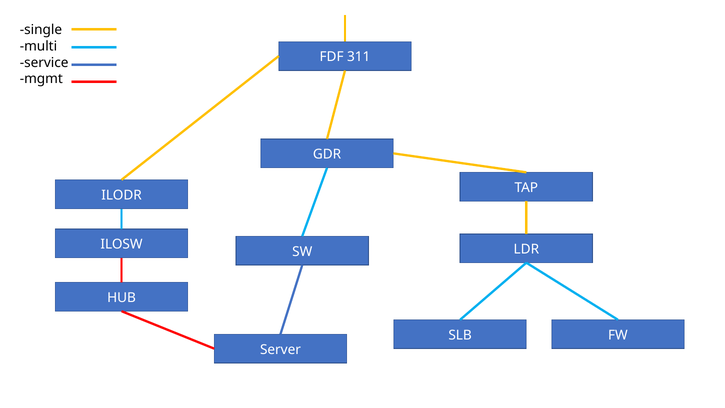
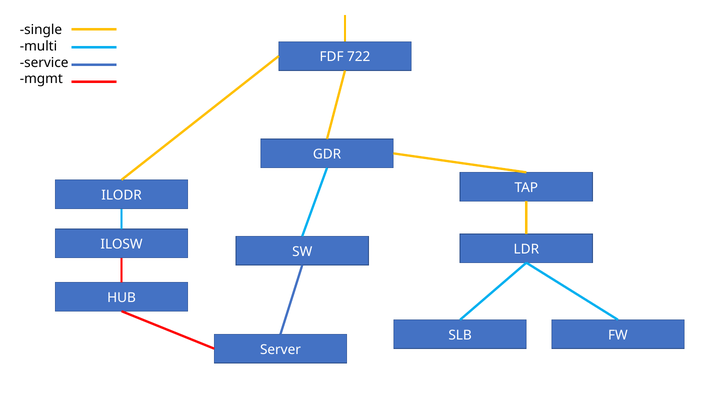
311: 311 -> 722
